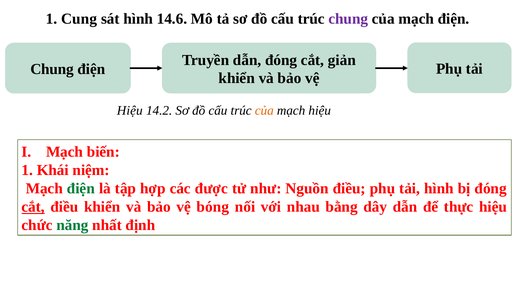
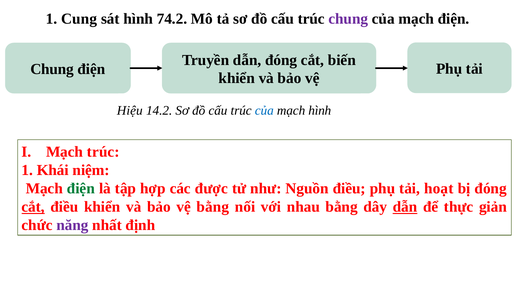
14.6: 14.6 -> 74.2
giản: giản -> biến
của at (264, 110) colour: orange -> blue
mạch hiệu: hiệu -> hình
Mạch biến: biến -> trúc
tải hình: hình -> hoạt
vệ bóng: bóng -> bằng
dẫn at (405, 207) underline: none -> present
thực hiệu: hiệu -> giản
năng colour: green -> purple
